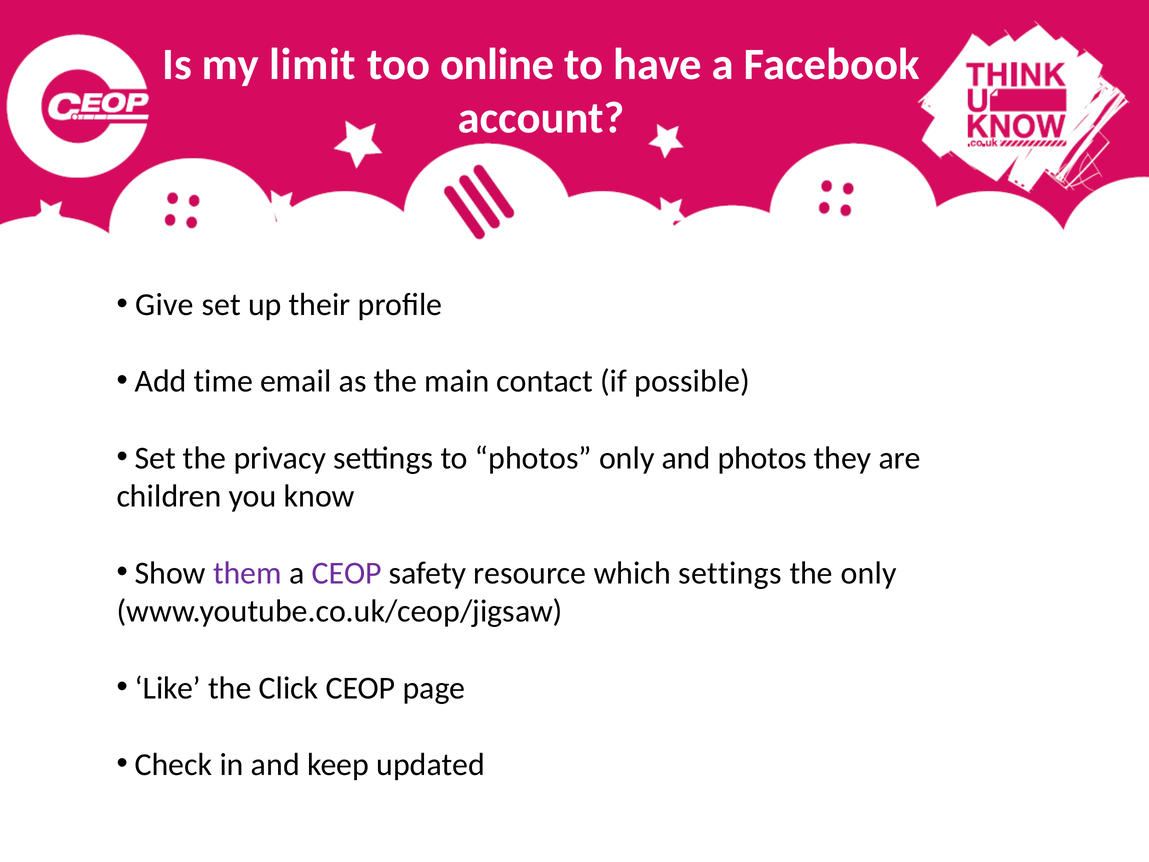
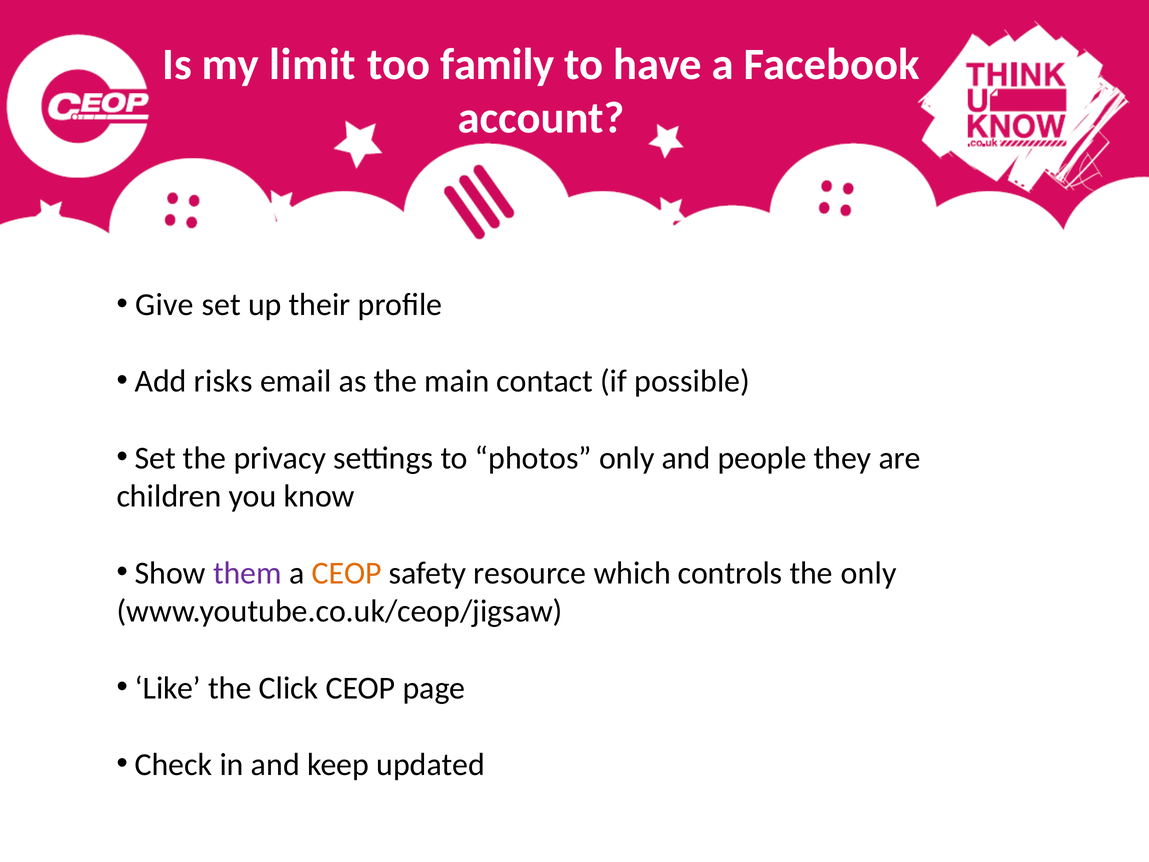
online: online -> family
time: time -> risks
and photos: photos -> people
CEOP at (347, 573) colour: purple -> orange
which settings: settings -> controls
